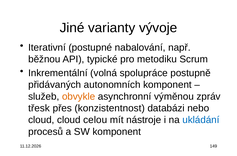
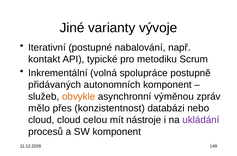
běžnou: běžnou -> kontakt
třesk: třesk -> mělo
ukládání colour: blue -> purple
